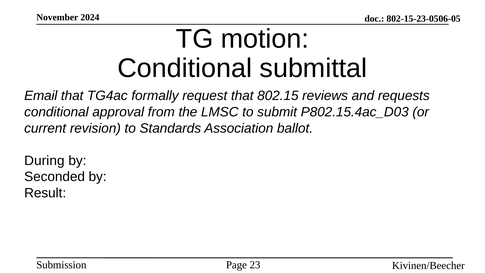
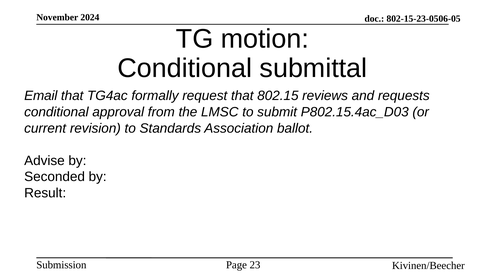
During: During -> Advise
